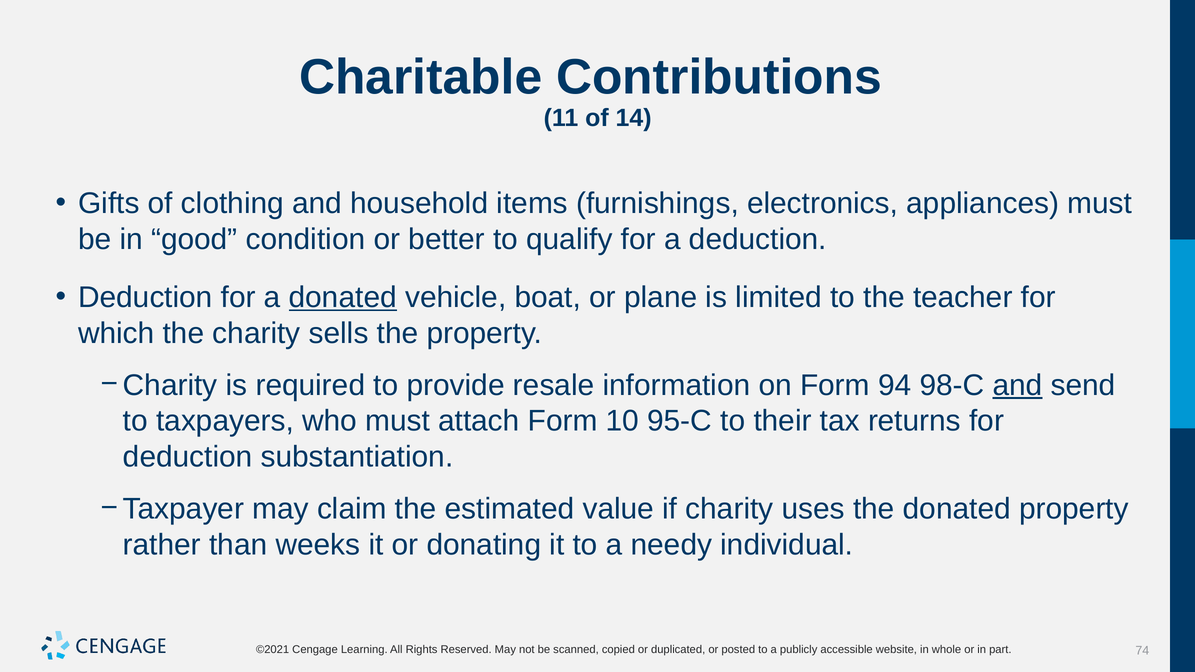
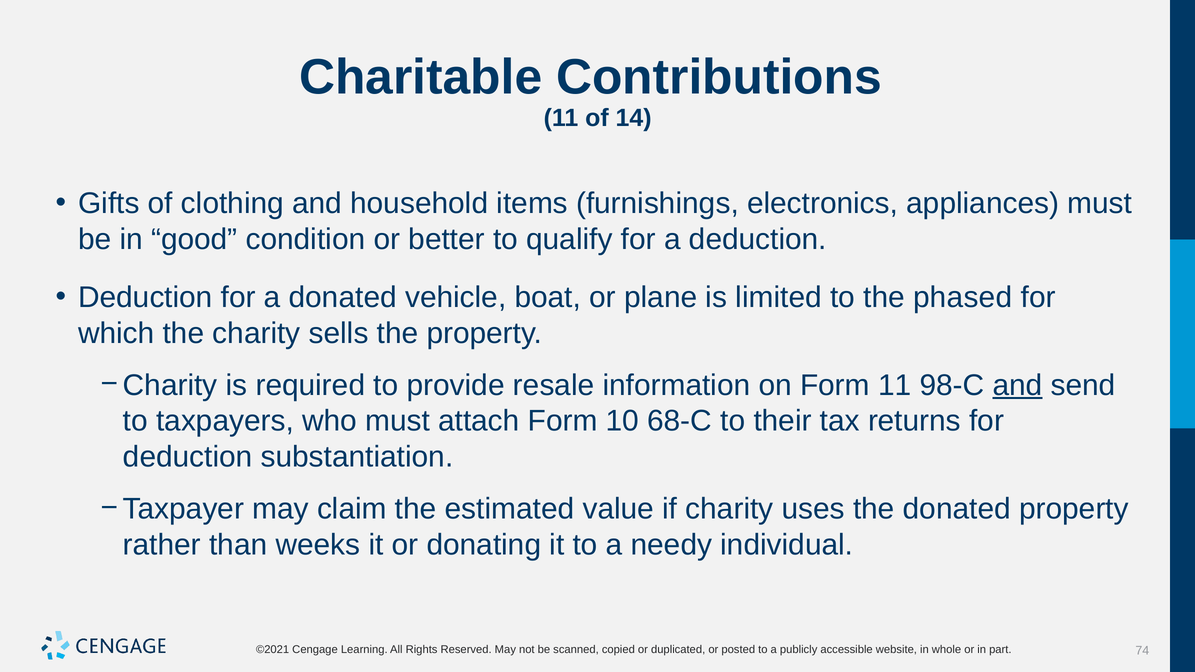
donated at (343, 298) underline: present -> none
teacher: teacher -> phased
Form 94: 94 -> 11
95-C: 95-C -> 68-C
